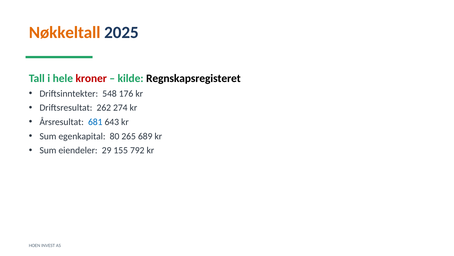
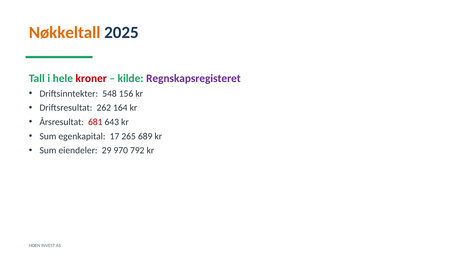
Regnskapsregisteret colour: black -> purple
176: 176 -> 156
274: 274 -> 164
681 colour: blue -> red
80: 80 -> 17
155: 155 -> 970
